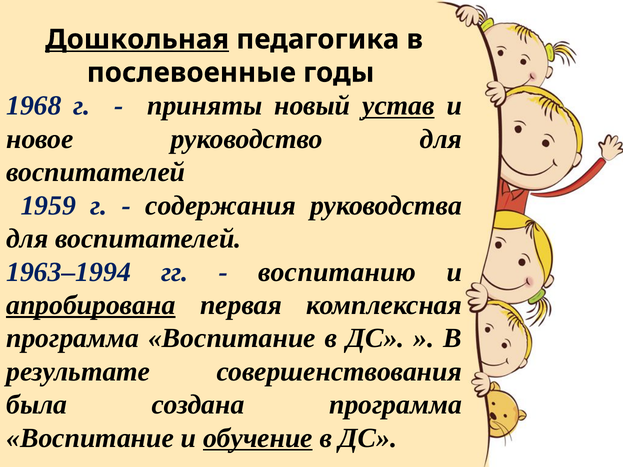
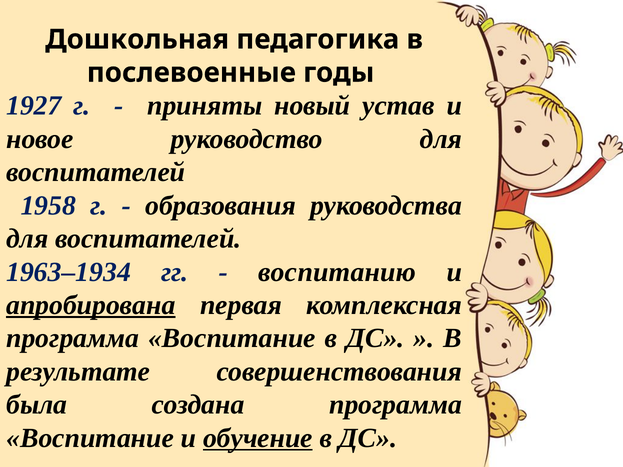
Дошкольная underline: present -> none
1968: 1968 -> 1927
устав underline: present -> none
1959: 1959 -> 1958
содержания: содержания -> образования
1963–1994: 1963–1994 -> 1963–1934
